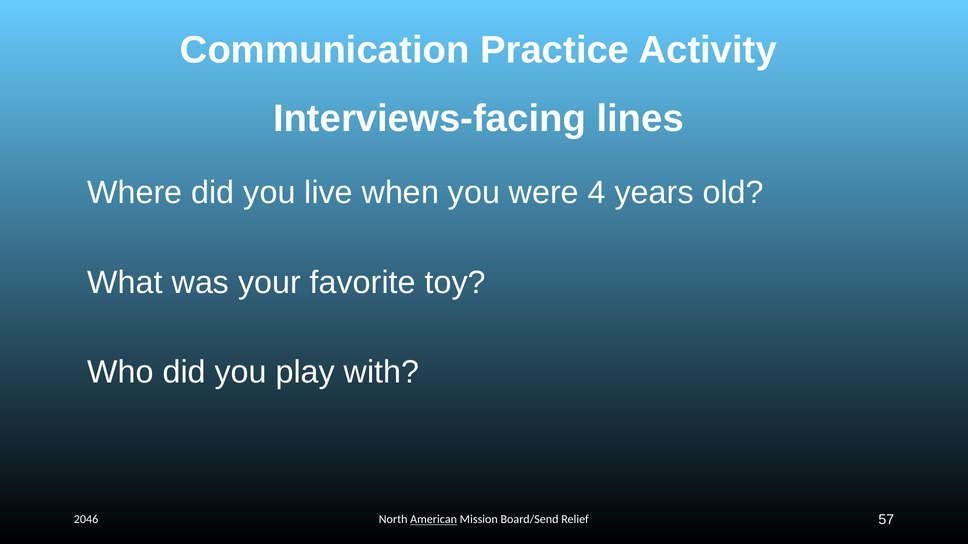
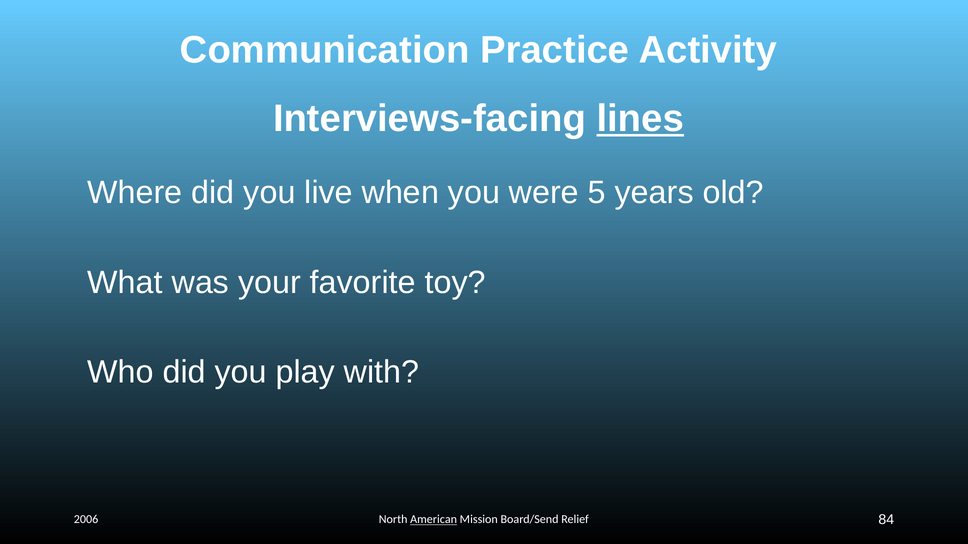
lines underline: none -> present
4: 4 -> 5
2046: 2046 -> 2006
57: 57 -> 84
